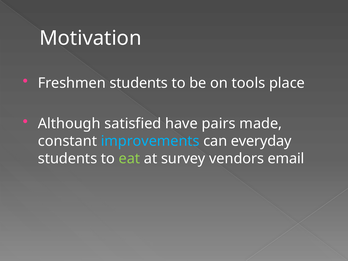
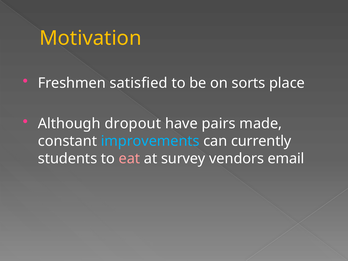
Motivation colour: white -> yellow
Freshmen students: students -> satisfied
tools: tools -> sorts
satisfied: satisfied -> dropout
everyday: everyday -> currently
eat colour: light green -> pink
